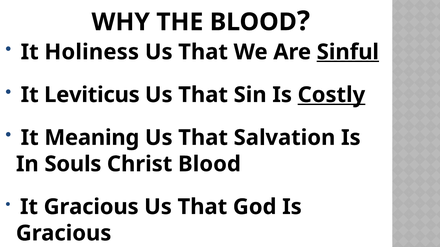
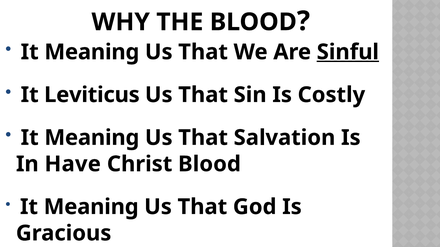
Holiness at (92, 52): Holiness -> Meaning
Costly underline: present -> none
Souls: Souls -> Have
Gracious at (91, 207): Gracious -> Meaning
